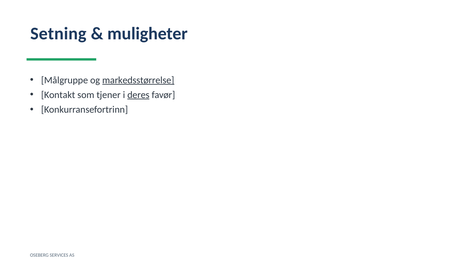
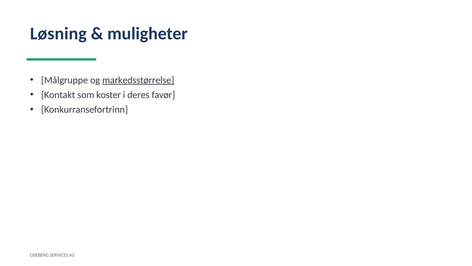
Setning: Setning -> Løsning
tjener: tjener -> koster
deres underline: present -> none
